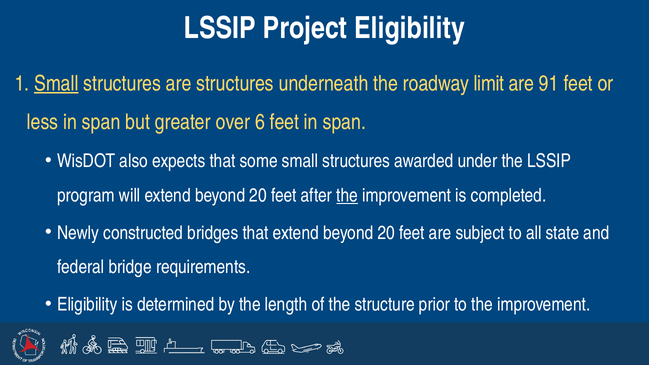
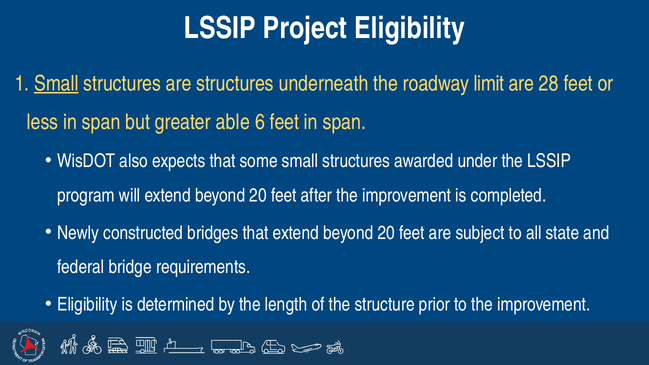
91: 91 -> 28
over: over -> able
the at (347, 195) underline: present -> none
